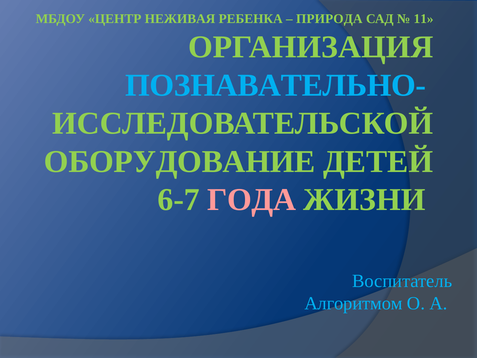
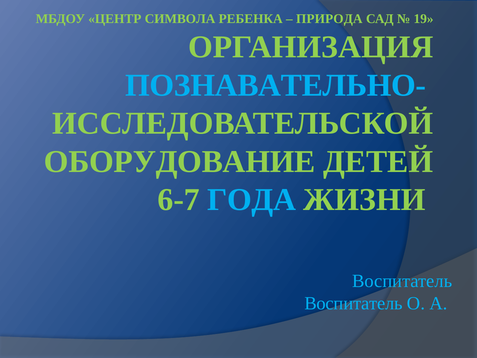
НЕЖИВАЯ: НЕЖИВАЯ -> СИМВОЛА
11: 11 -> 19
ГОДА colour: pink -> light blue
Алгоритмом at (353, 303): Алгоритмом -> Воспитатель
